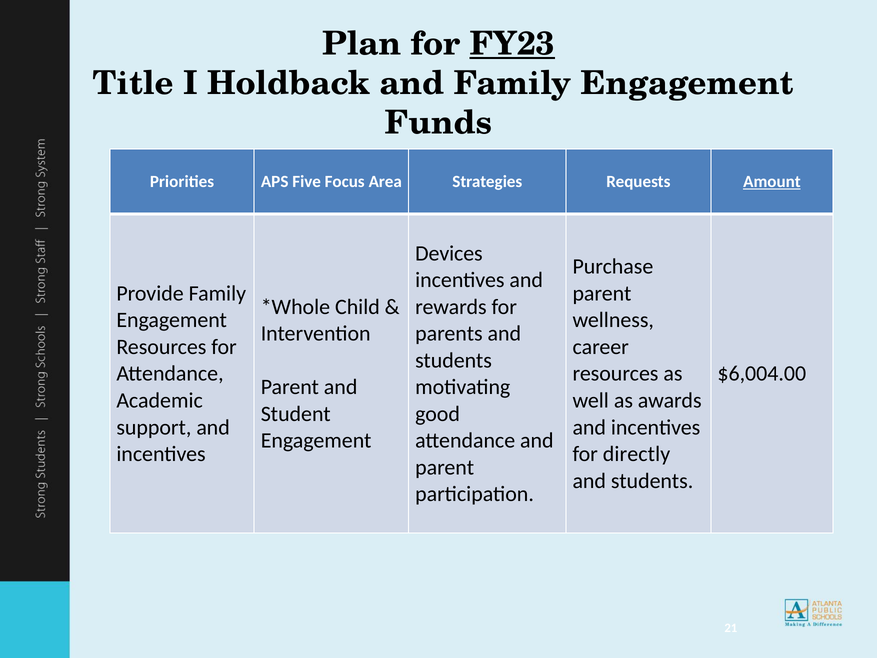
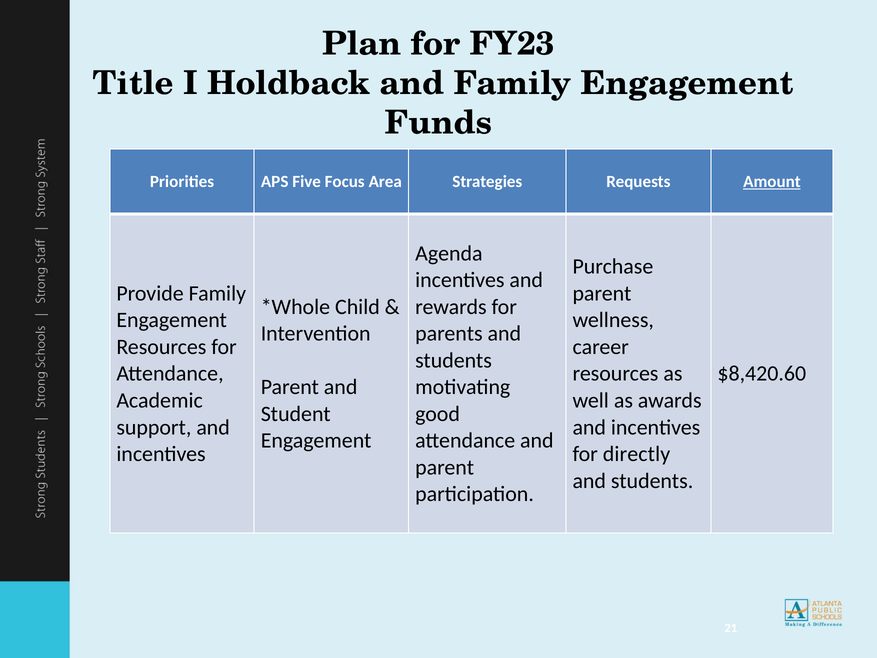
FY23 underline: present -> none
Devices: Devices -> Agenda
$6,004.00: $6,004.00 -> $8,420.60
